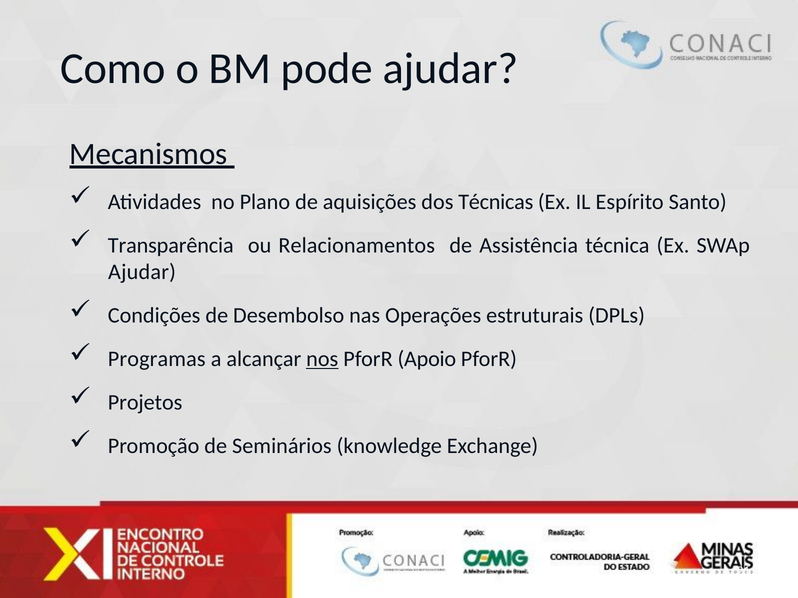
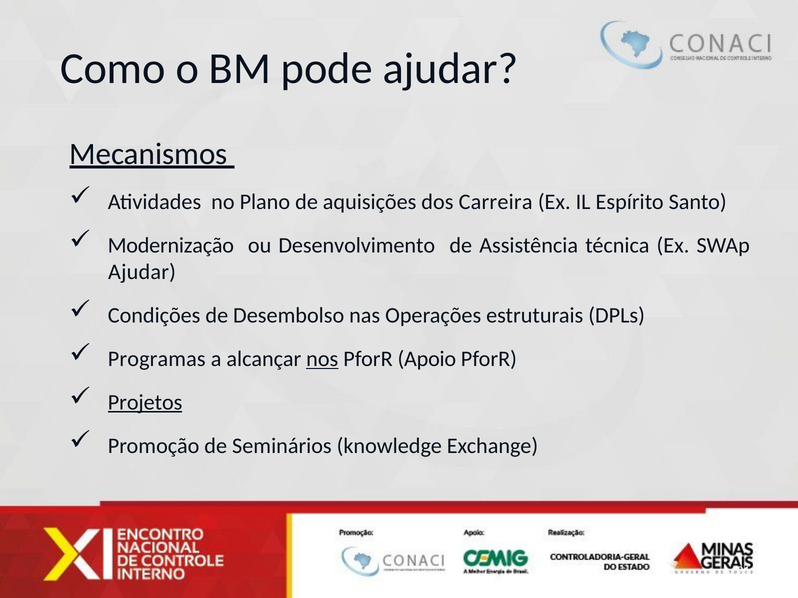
Técnicas: Técnicas -> Carreira
Transparência: Transparência -> Modernização
Relacionamentos: Relacionamentos -> Desenvolvimento
Projetos underline: none -> present
